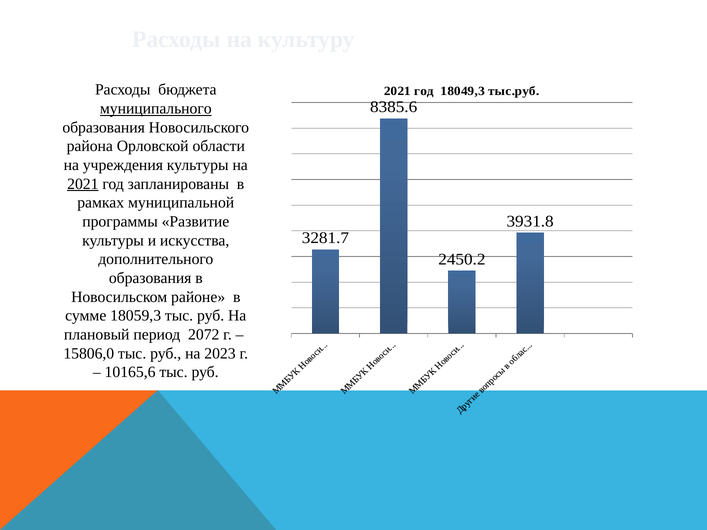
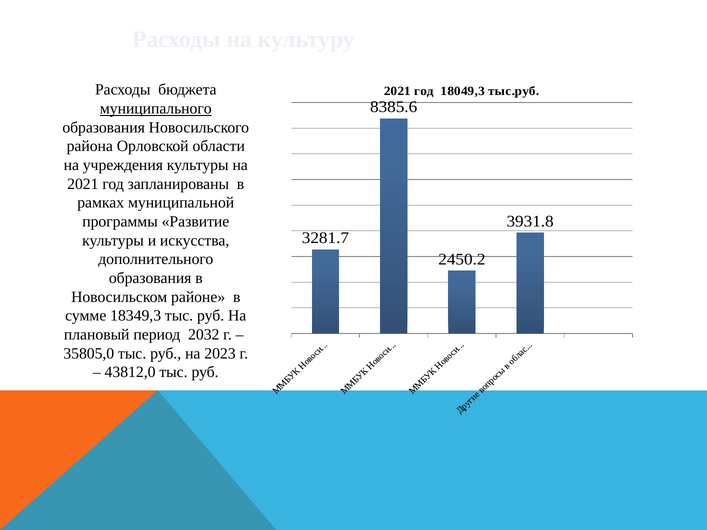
2021 at (83, 184) underline: present -> none
18059,3: 18059,3 -> 18349,3
2072: 2072 -> 2032
15806,0: 15806,0 -> 35805,0
10165,6: 10165,6 -> 43812,0
